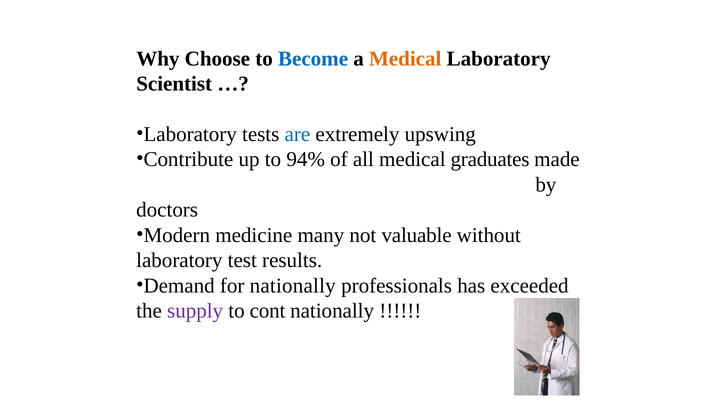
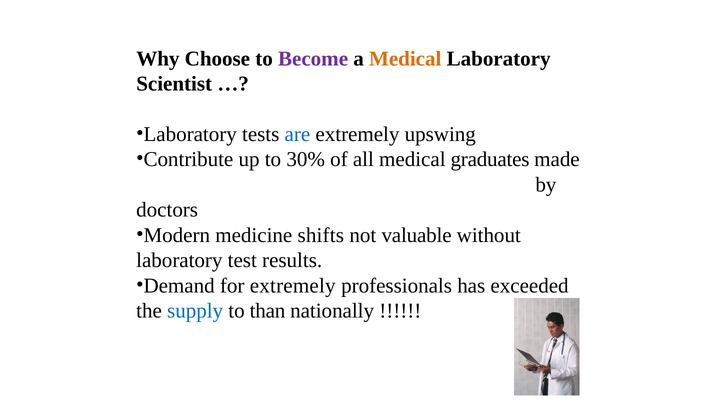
Become colour: blue -> purple
94%: 94% -> 30%
many: many -> shifts
for nationally: nationally -> extremely
supply colour: purple -> blue
cont: cont -> than
